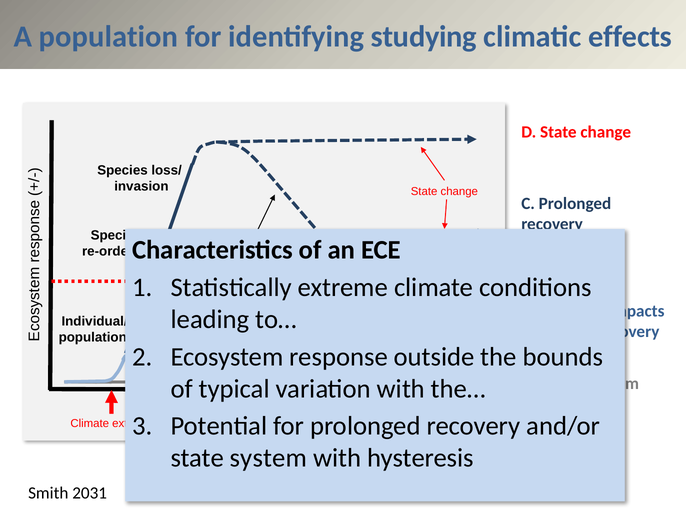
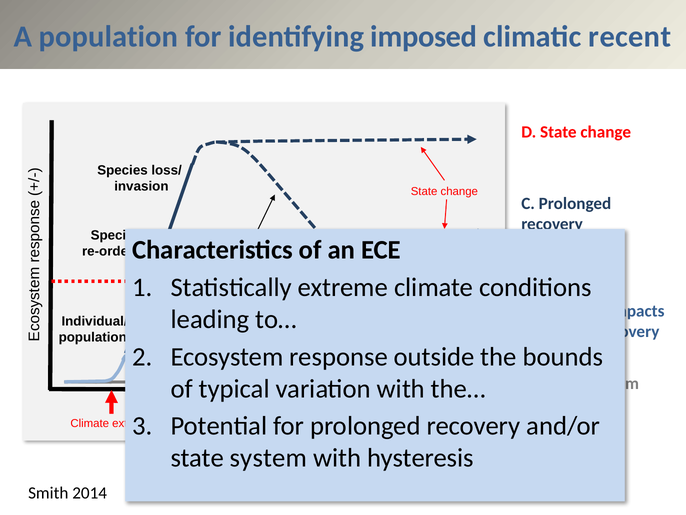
studying: studying -> imposed
climatic effects: effects -> recent
2031: 2031 -> 2014
